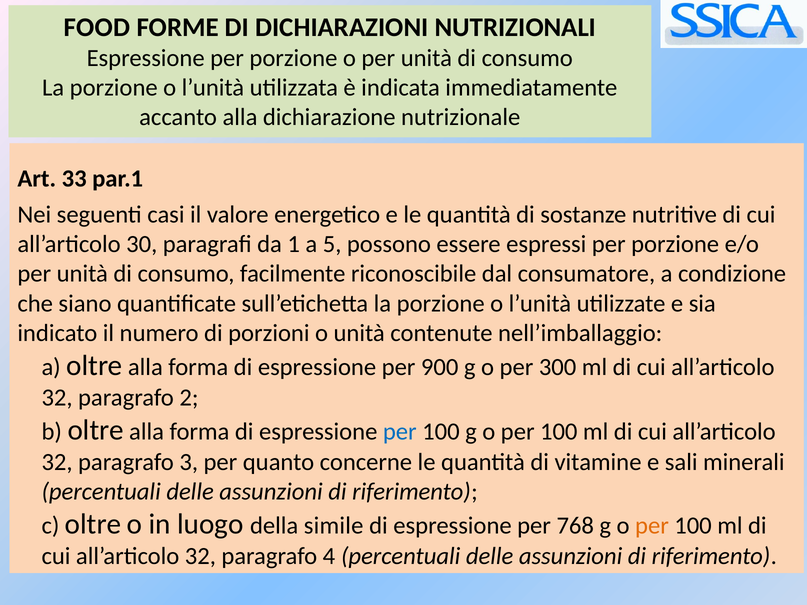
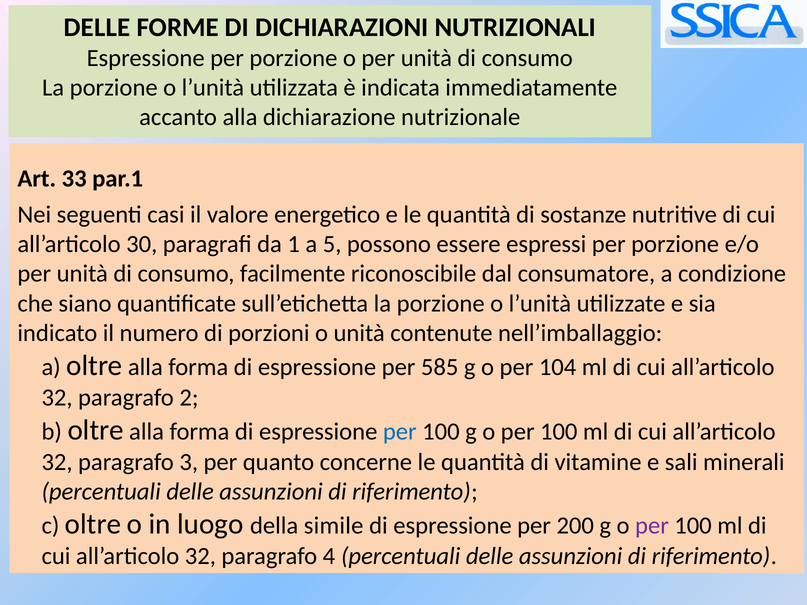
FOOD at (97, 27): FOOD -> DELLE
900: 900 -> 585
300: 300 -> 104
768: 768 -> 200
per at (652, 526) colour: orange -> purple
